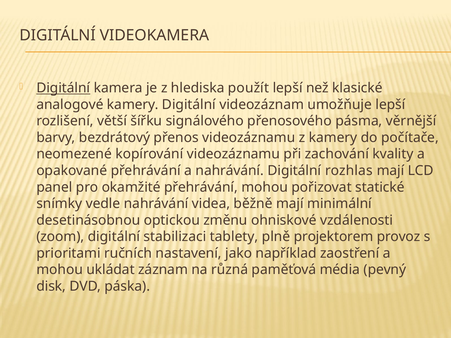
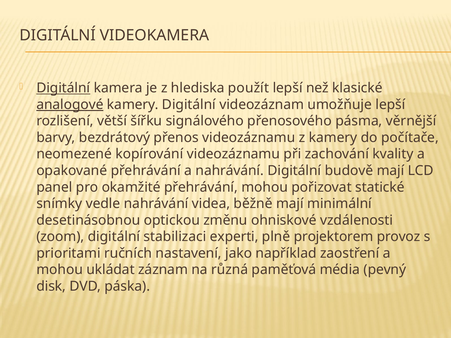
analogové underline: none -> present
rozhlas: rozhlas -> budově
tablety: tablety -> experti
